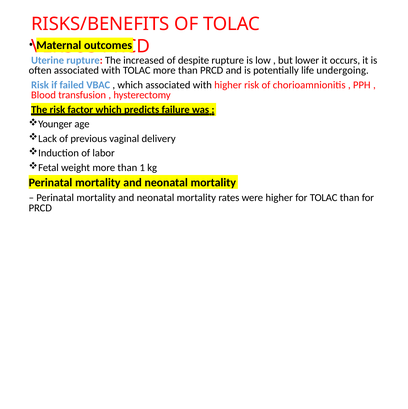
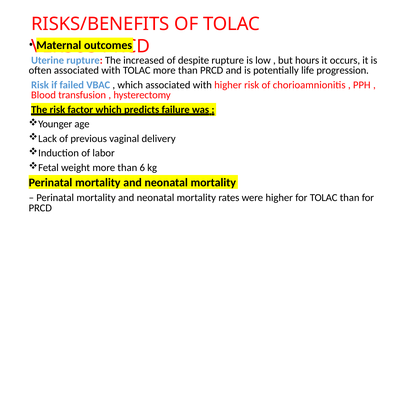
lower: lower -> hours
undergoing: undergoing -> progression
1: 1 -> 6
